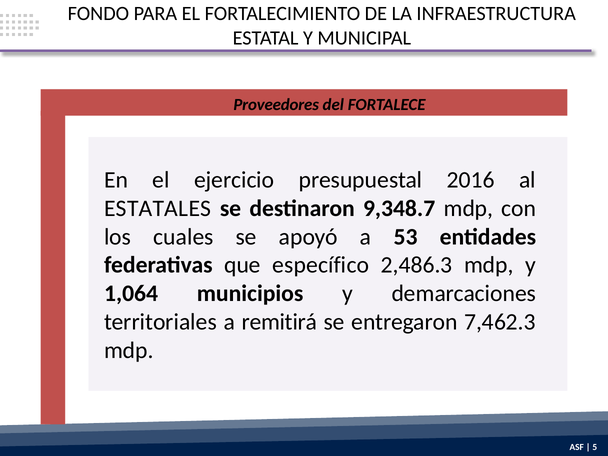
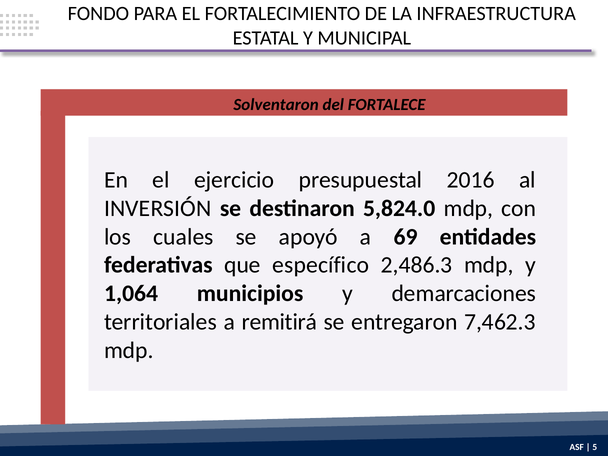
Proveedores: Proveedores -> Solventaron
ESTATALES: ESTATALES -> INVERSIÓN
9,348.7: 9,348.7 -> 5,824.0
53: 53 -> 69
